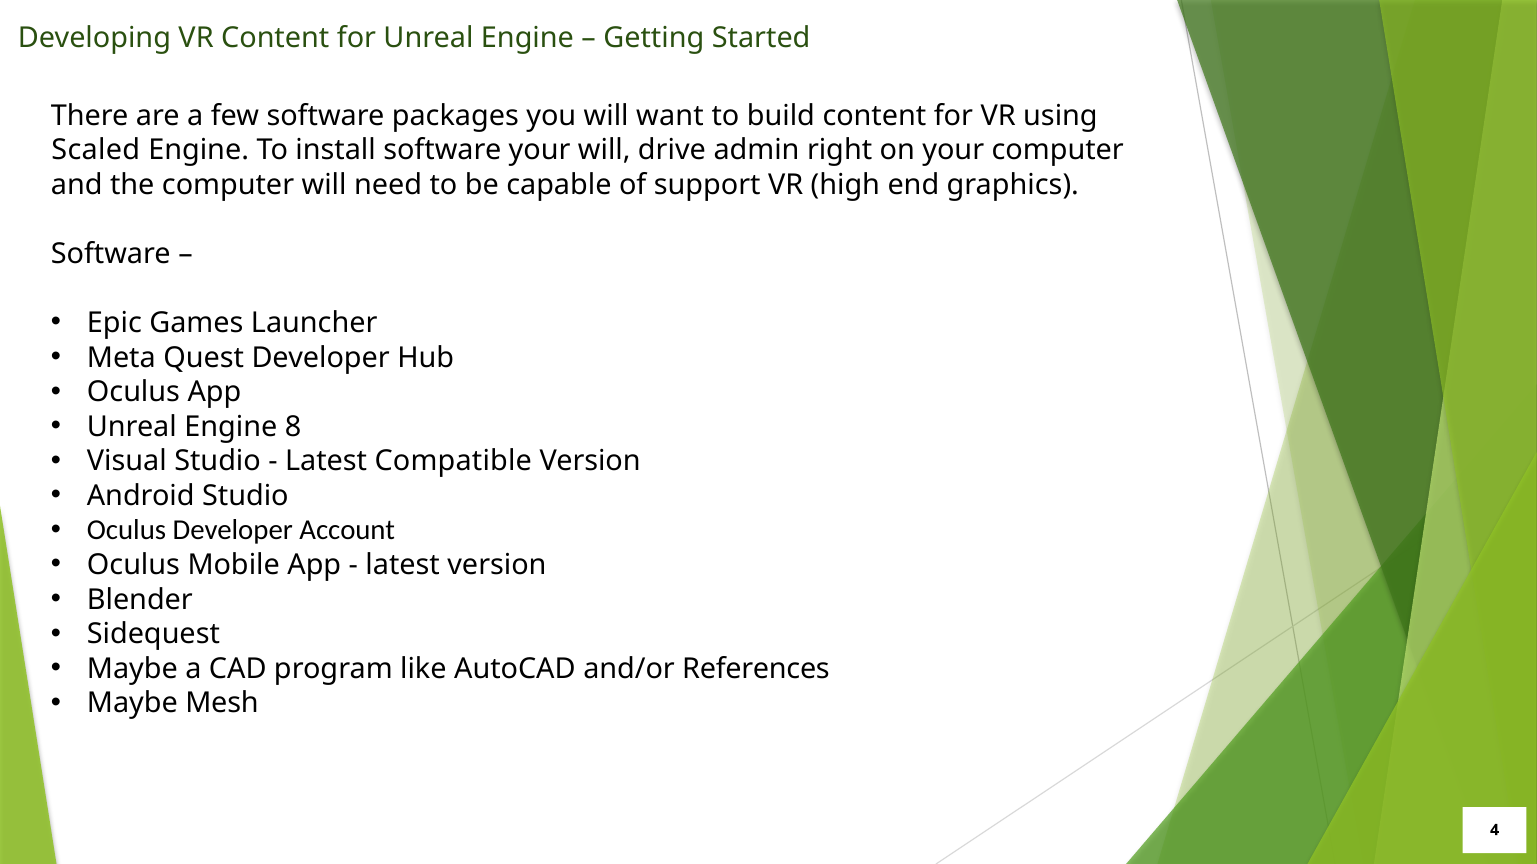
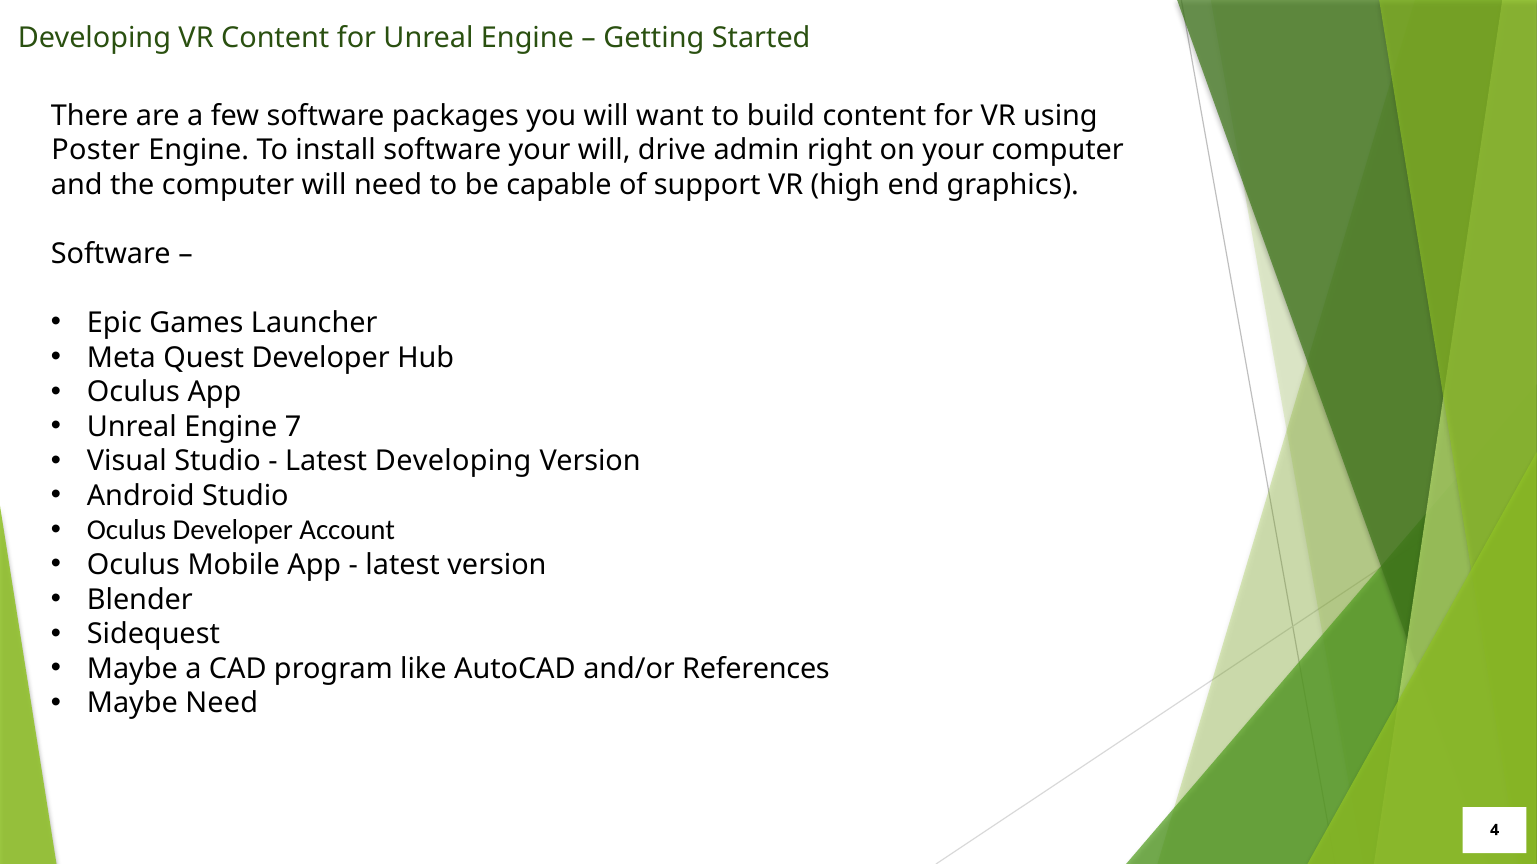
Scaled: Scaled -> Poster
8: 8 -> 7
Latest Compatible: Compatible -> Developing
Maybe Mesh: Mesh -> Need
